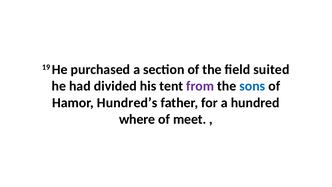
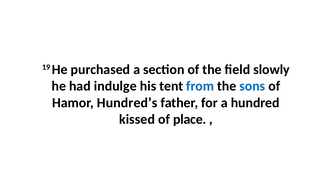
suited: suited -> slowly
divided: divided -> indulge
from colour: purple -> blue
where: where -> kissed
meet: meet -> place
